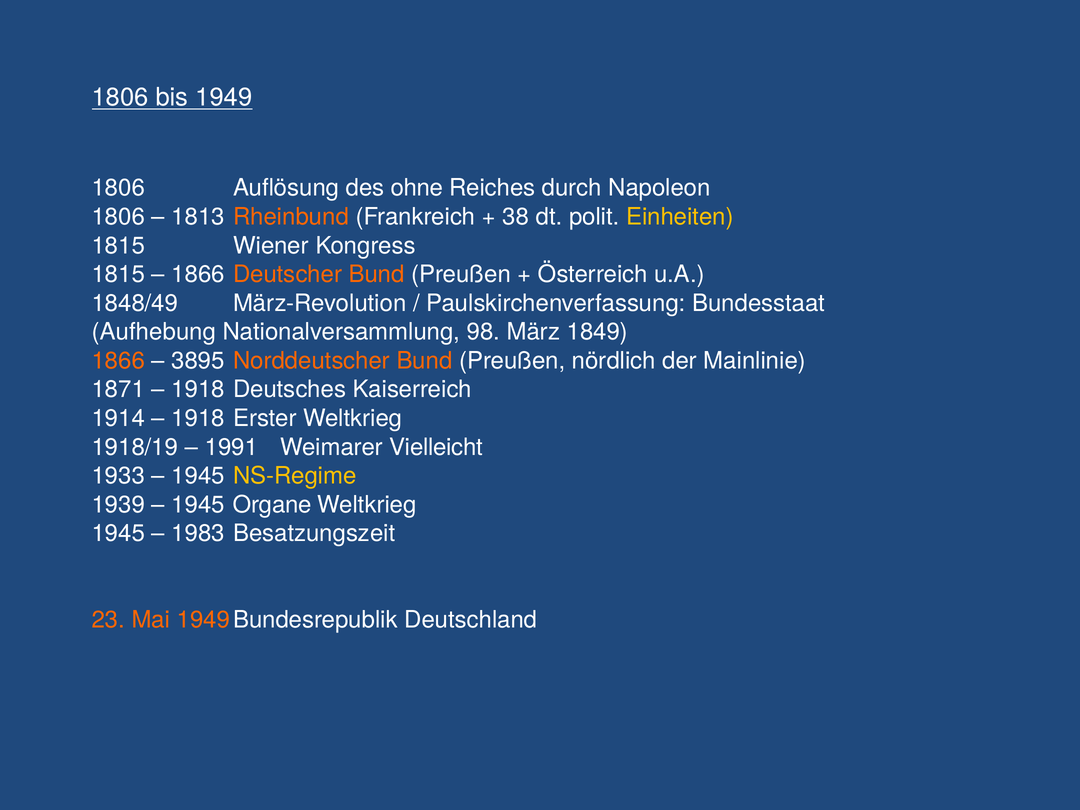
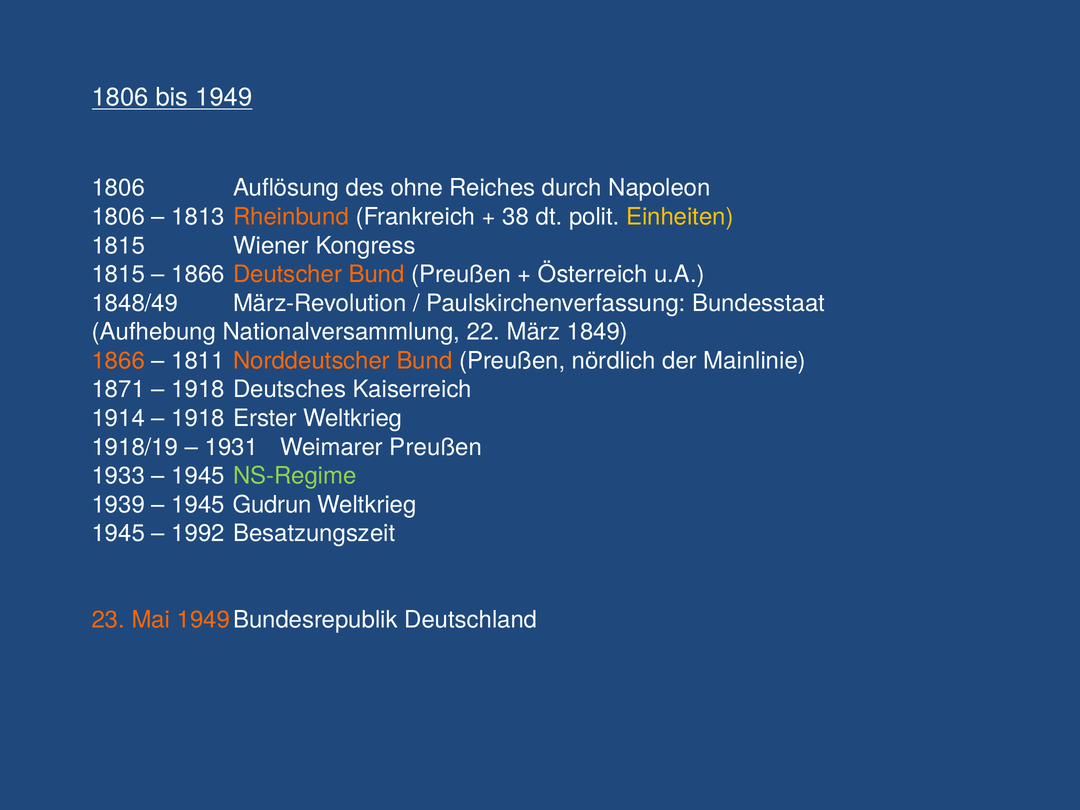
98: 98 -> 22
3895: 3895 -> 1811
1991: 1991 -> 1931
Weimarer Vielleicht: Vielleicht -> Preußen
NS-Regime colour: yellow -> light green
Organe: Organe -> Gudrun
1983: 1983 -> 1992
